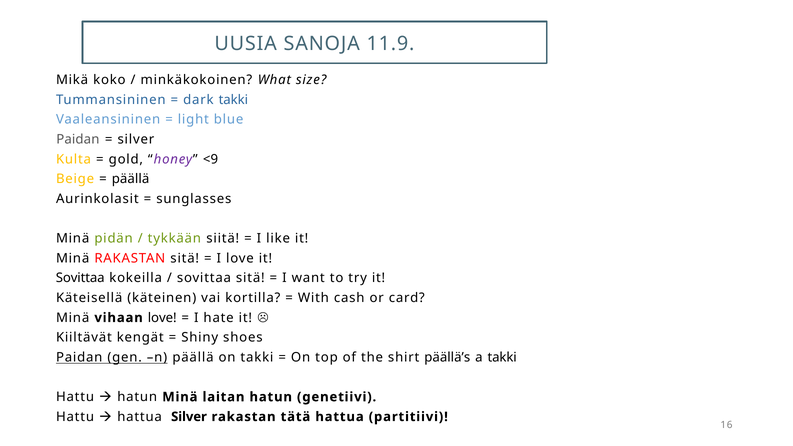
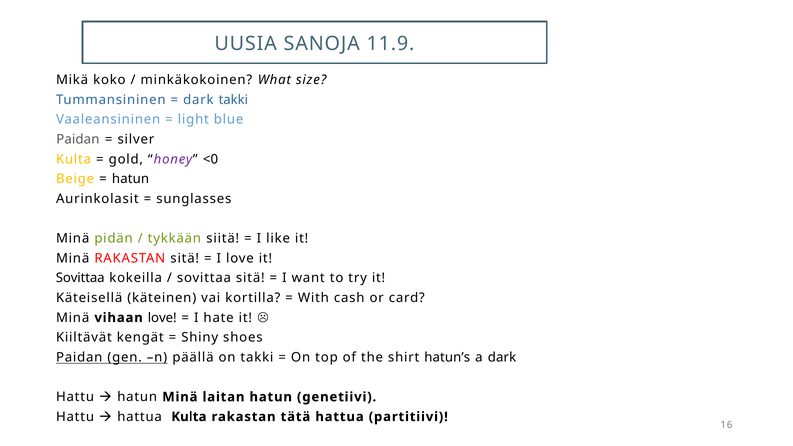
<9: <9 -> <0
päällä at (131, 179): päällä -> hatun
päällä’s: päällä’s -> hatun’s
a takki: takki -> dark
hattua Silver: Silver -> Kulta
